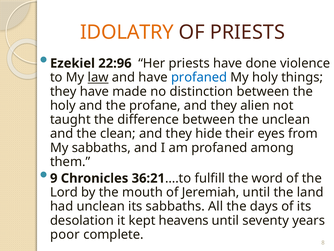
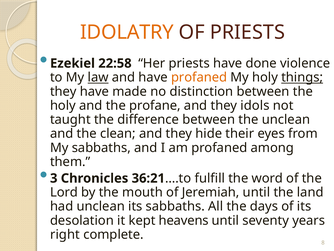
22:96: 22:96 -> 22:58
profaned at (199, 77) colour: blue -> orange
things underline: none -> present
alien: alien -> idols
9: 9 -> 3
poor: poor -> right
